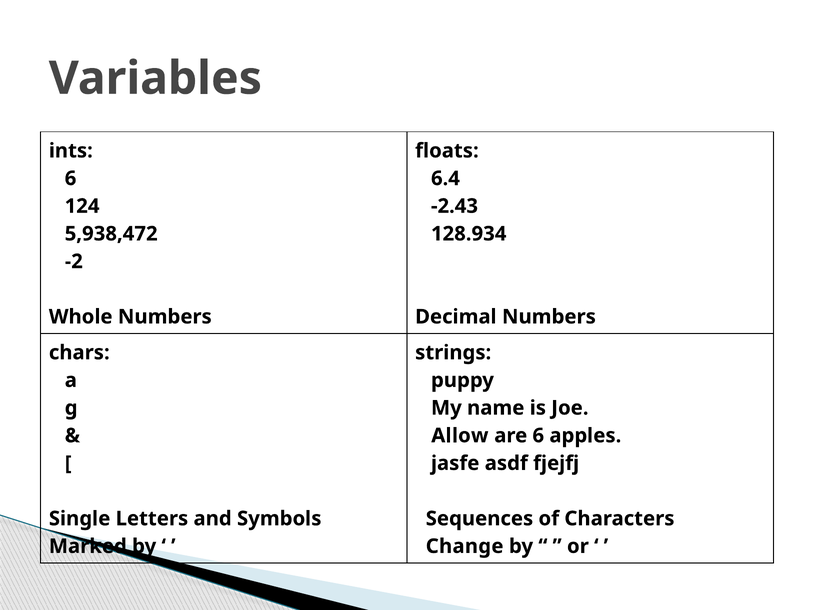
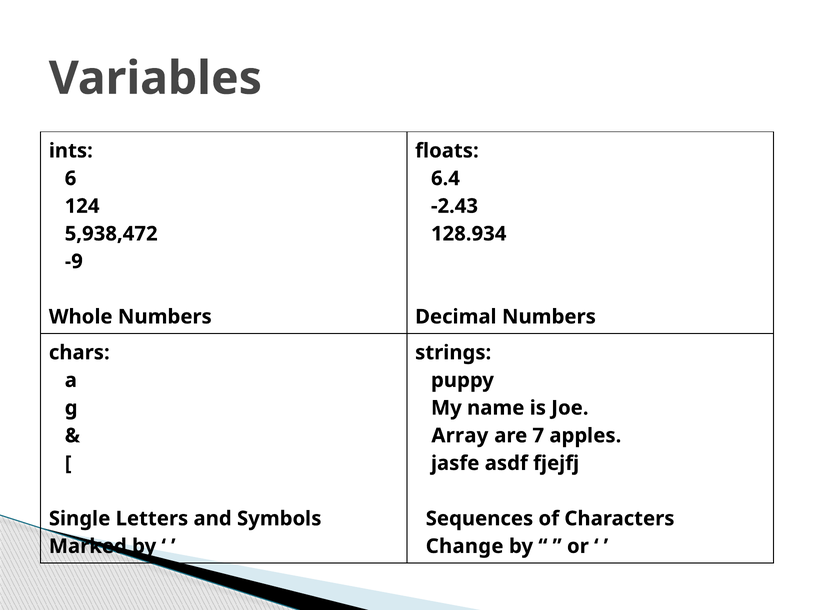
-2: -2 -> -9
Allow: Allow -> Array
are 6: 6 -> 7
